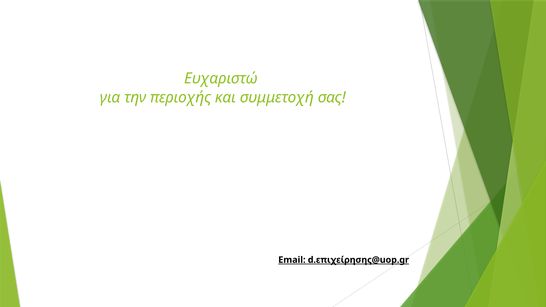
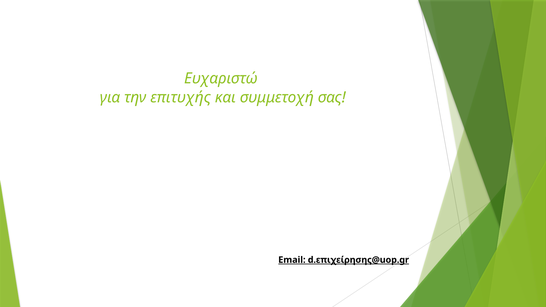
περιοχής: περιοχής -> επιτυχής
